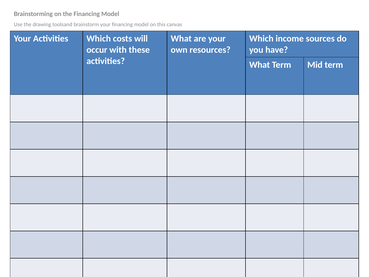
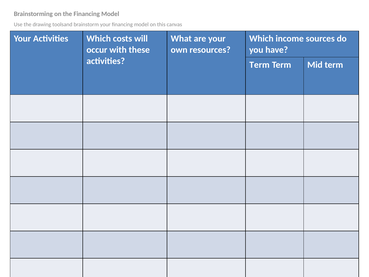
What at (260, 65): What -> Term
